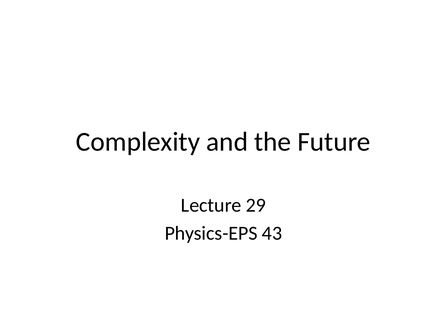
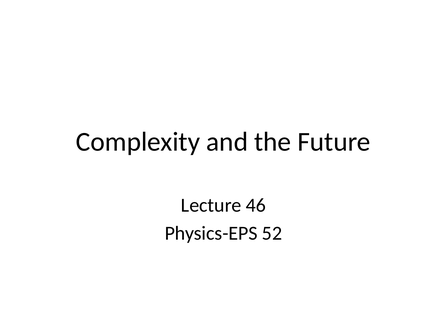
29: 29 -> 46
43: 43 -> 52
